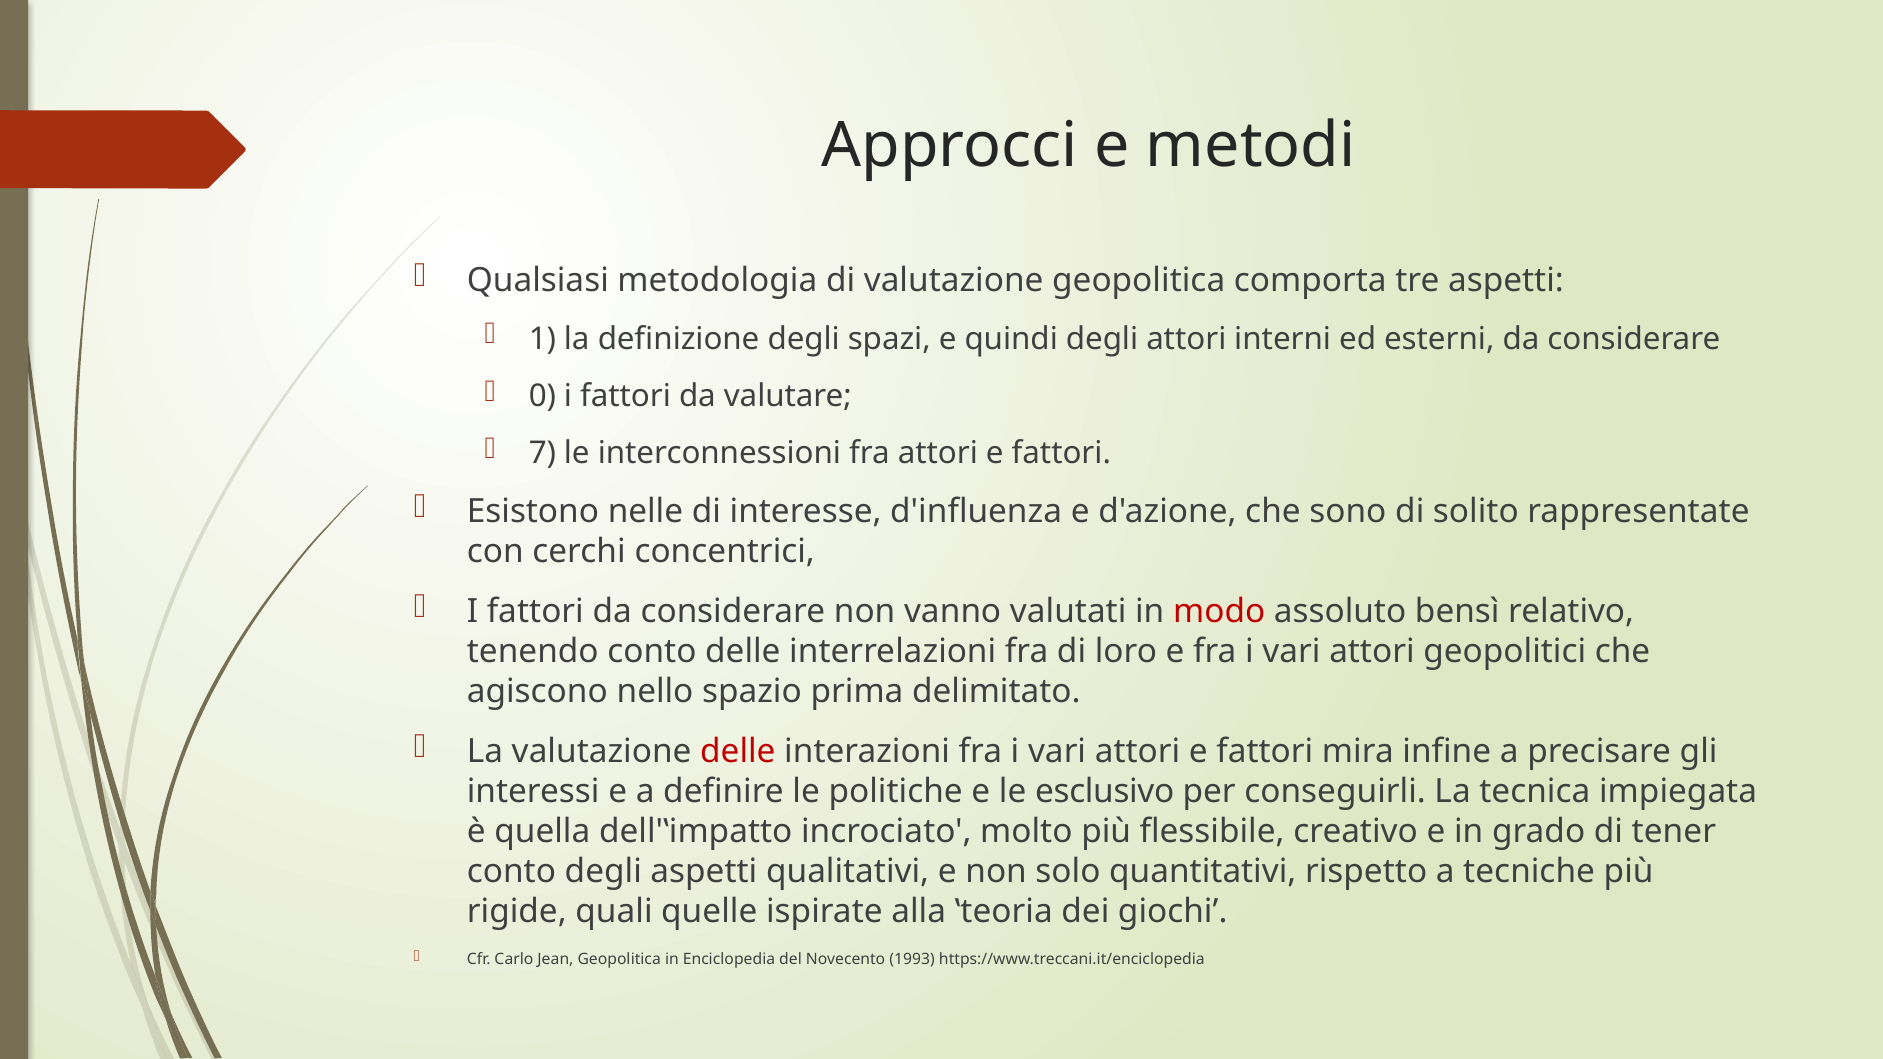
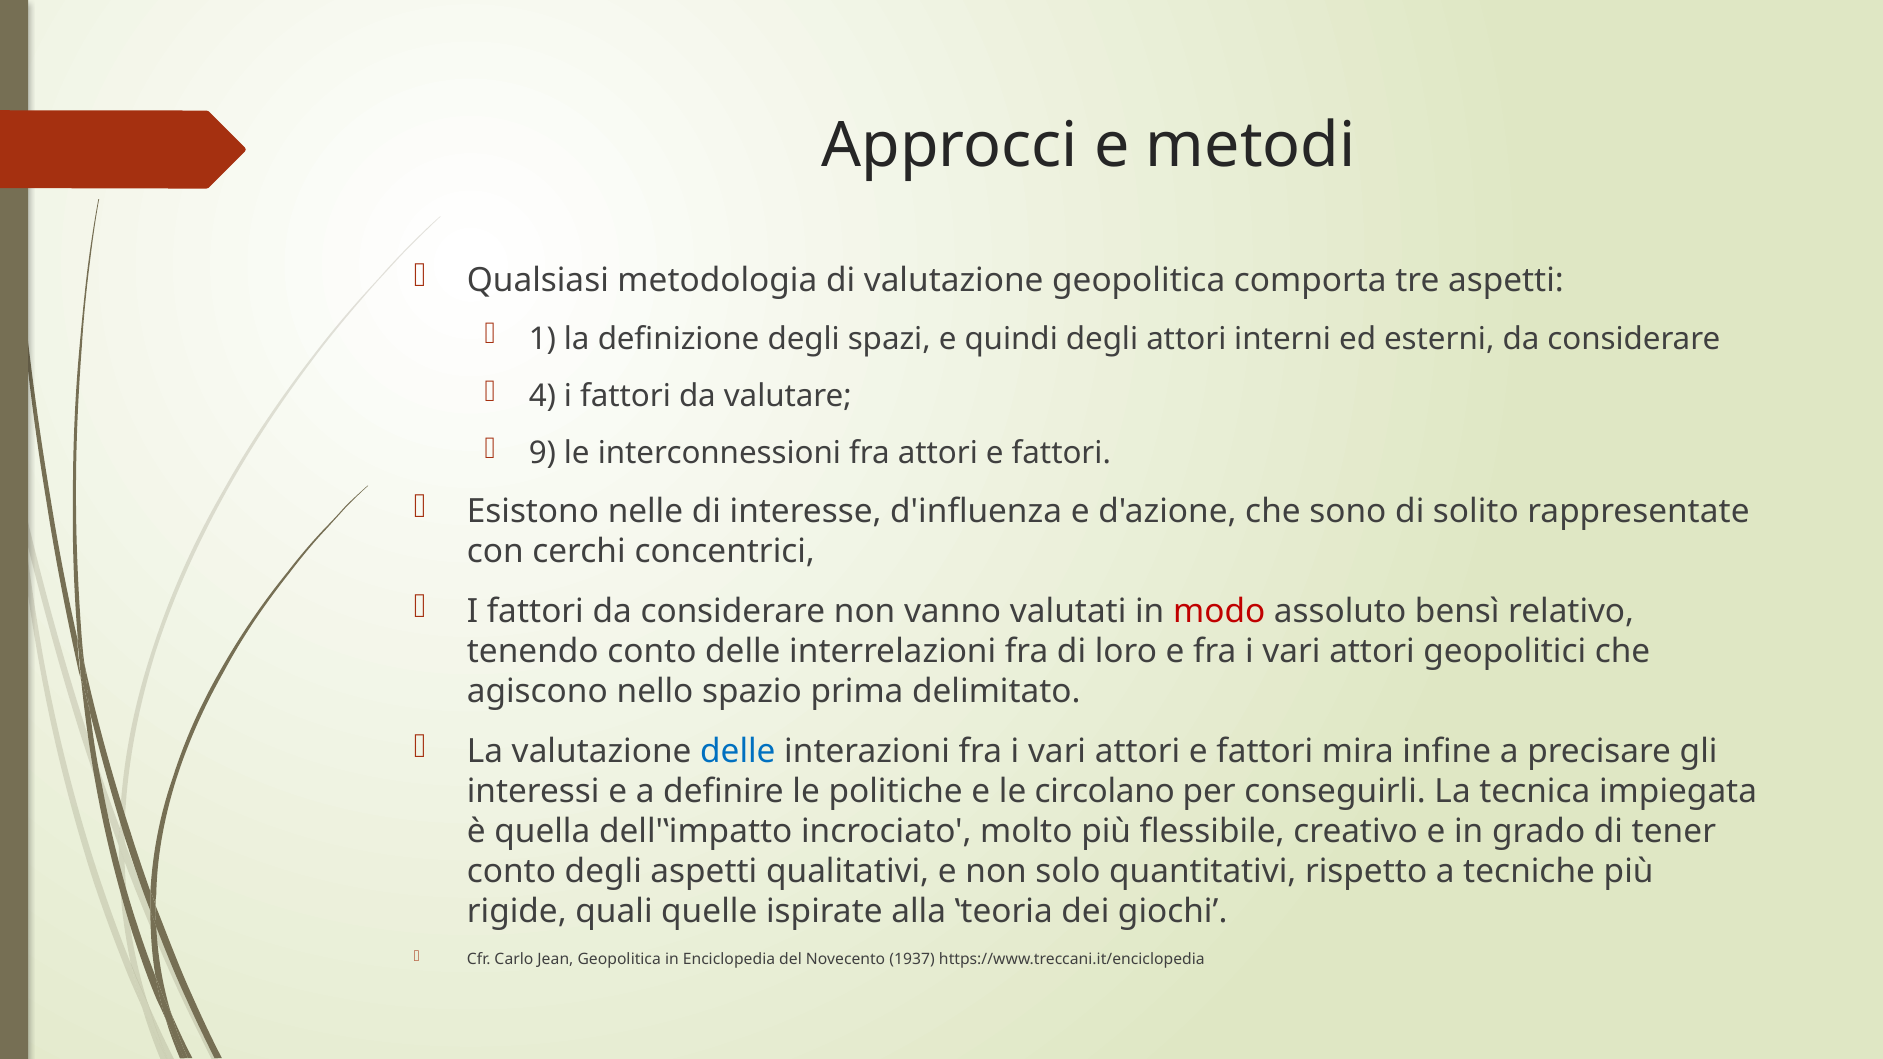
0: 0 -> 4
7: 7 -> 9
delle at (738, 751) colour: red -> blue
esclusivo: esclusivo -> circolano
1993: 1993 -> 1937
